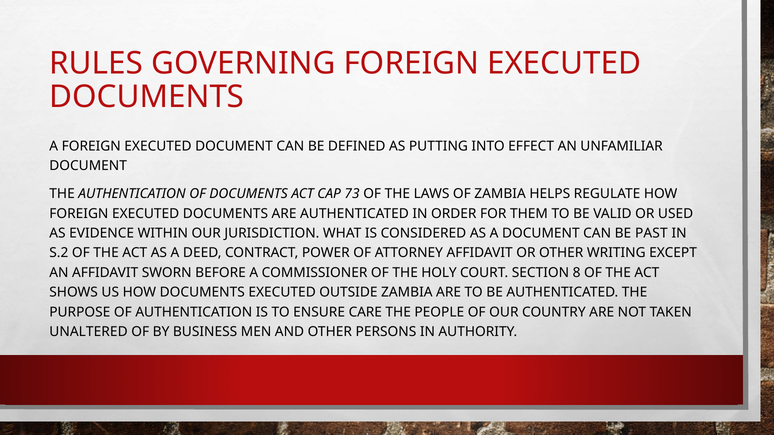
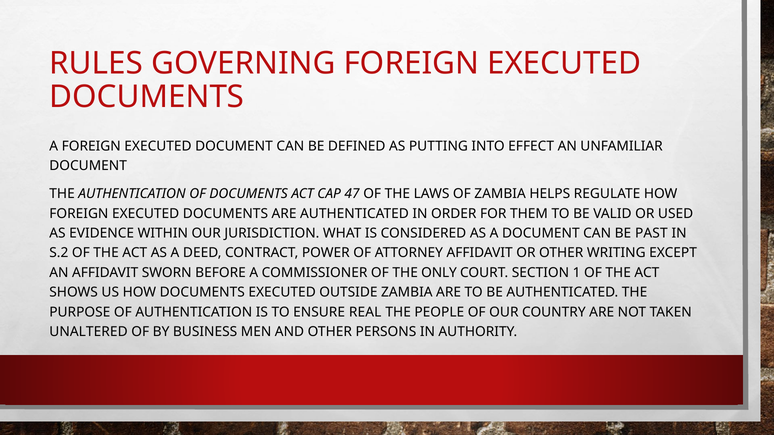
73: 73 -> 47
HOLY: HOLY -> ONLY
8: 8 -> 1
CARE: CARE -> REAL
